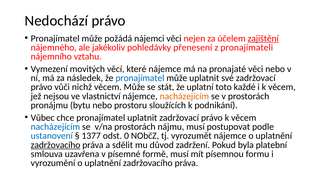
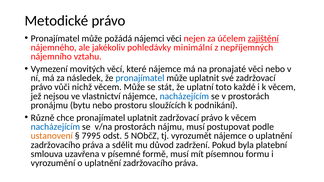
Nedochází: Nedochází -> Metodické
přenesení: přenesení -> minimální
pronajímateli: pronajímateli -> nepříjemných
nacházejícím at (184, 96) colour: orange -> blue
Vůbec: Vůbec -> Různě
ustanovení colour: blue -> orange
1377: 1377 -> 7995
0: 0 -> 5
zadržovacího at (56, 145) underline: present -> none
